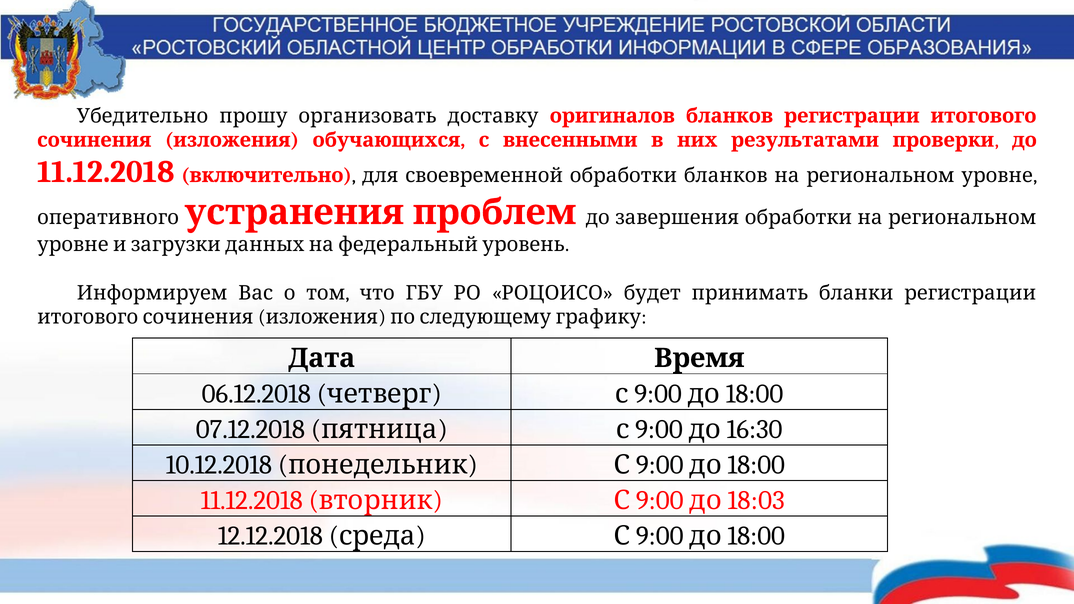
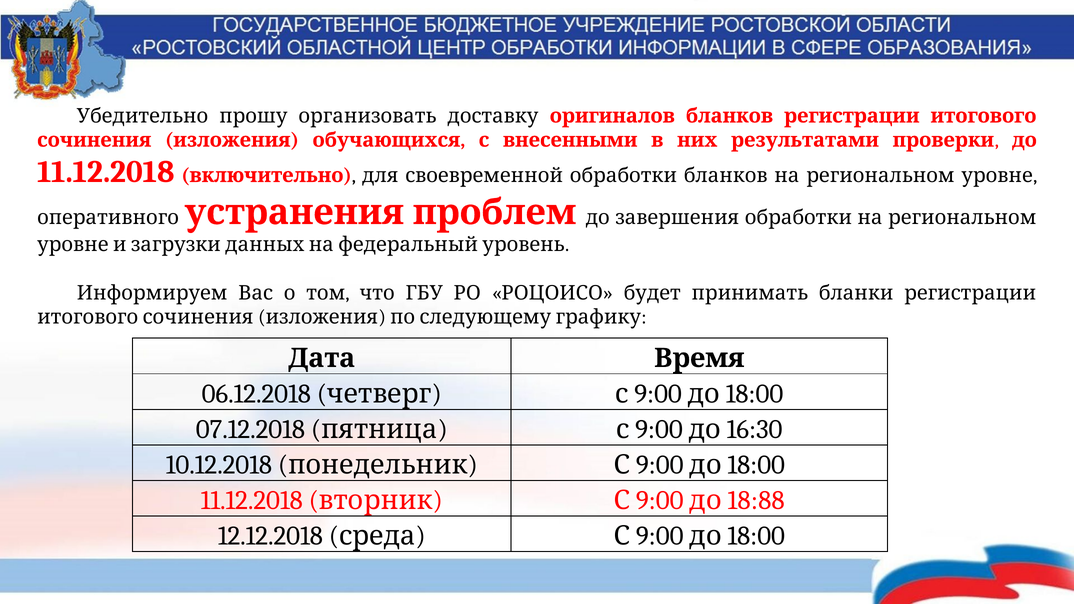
18:03: 18:03 -> 18:88
